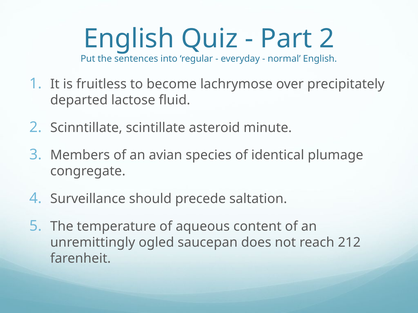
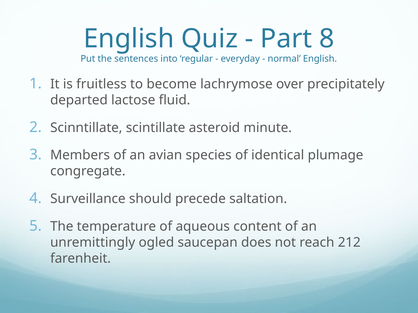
Part 2: 2 -> 8
